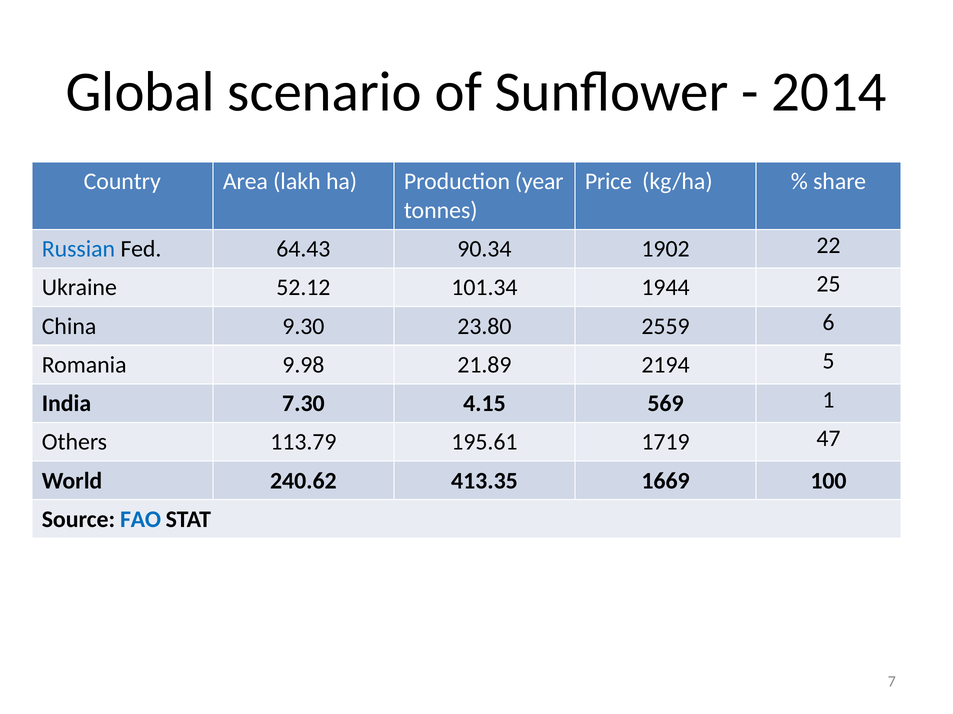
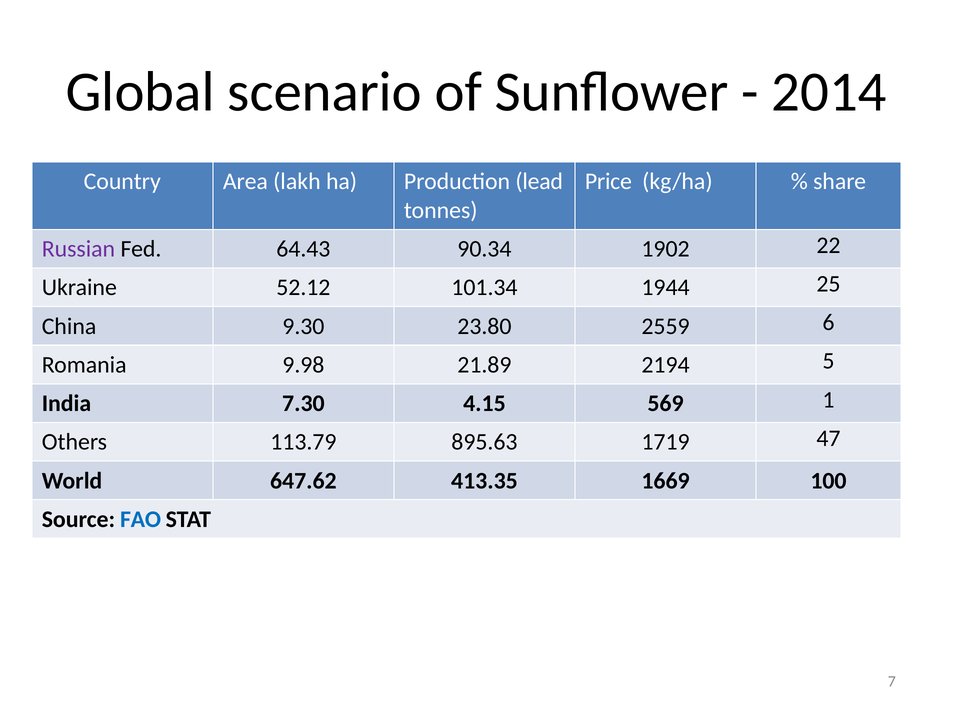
year: year -> lead
Russian colour: blue -> purple
195.61: 195.61 -> 895.63
240.62: 240.62 -> 647.62
